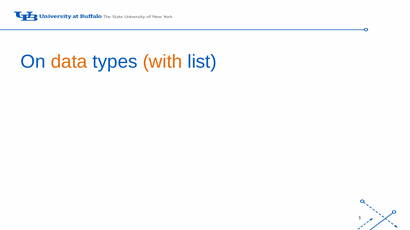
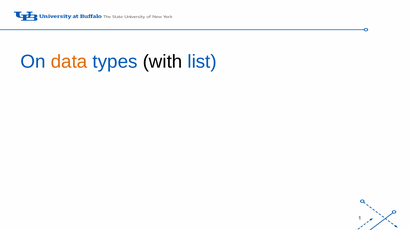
with colour: orange -> black
